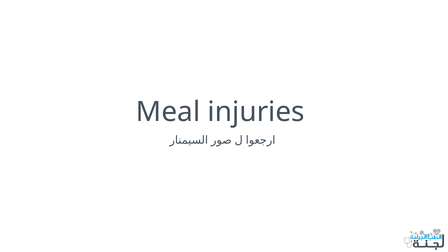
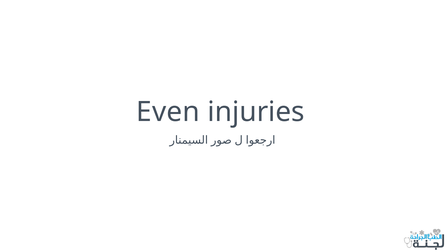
Meal: Meal -> Even
